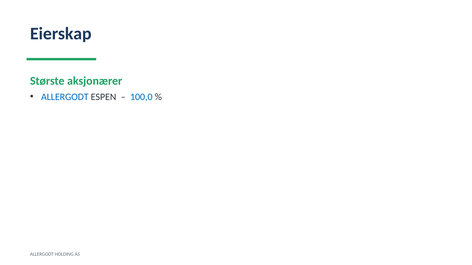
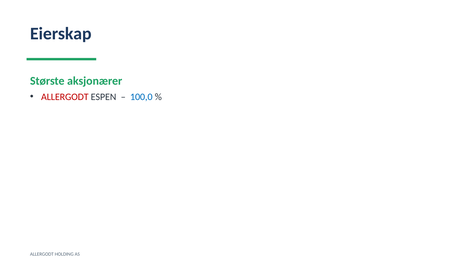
ALLERGODT at (65, 97) colour: blue -> red
